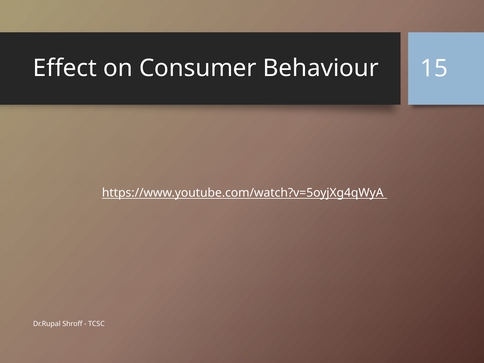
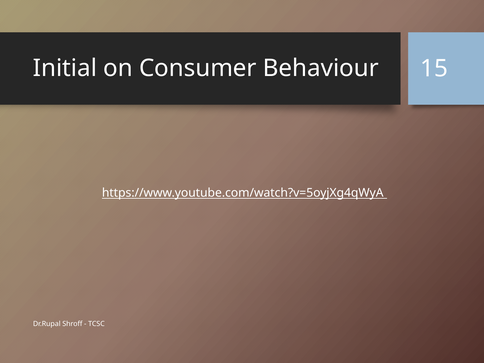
Effect: Effect -> Initial
